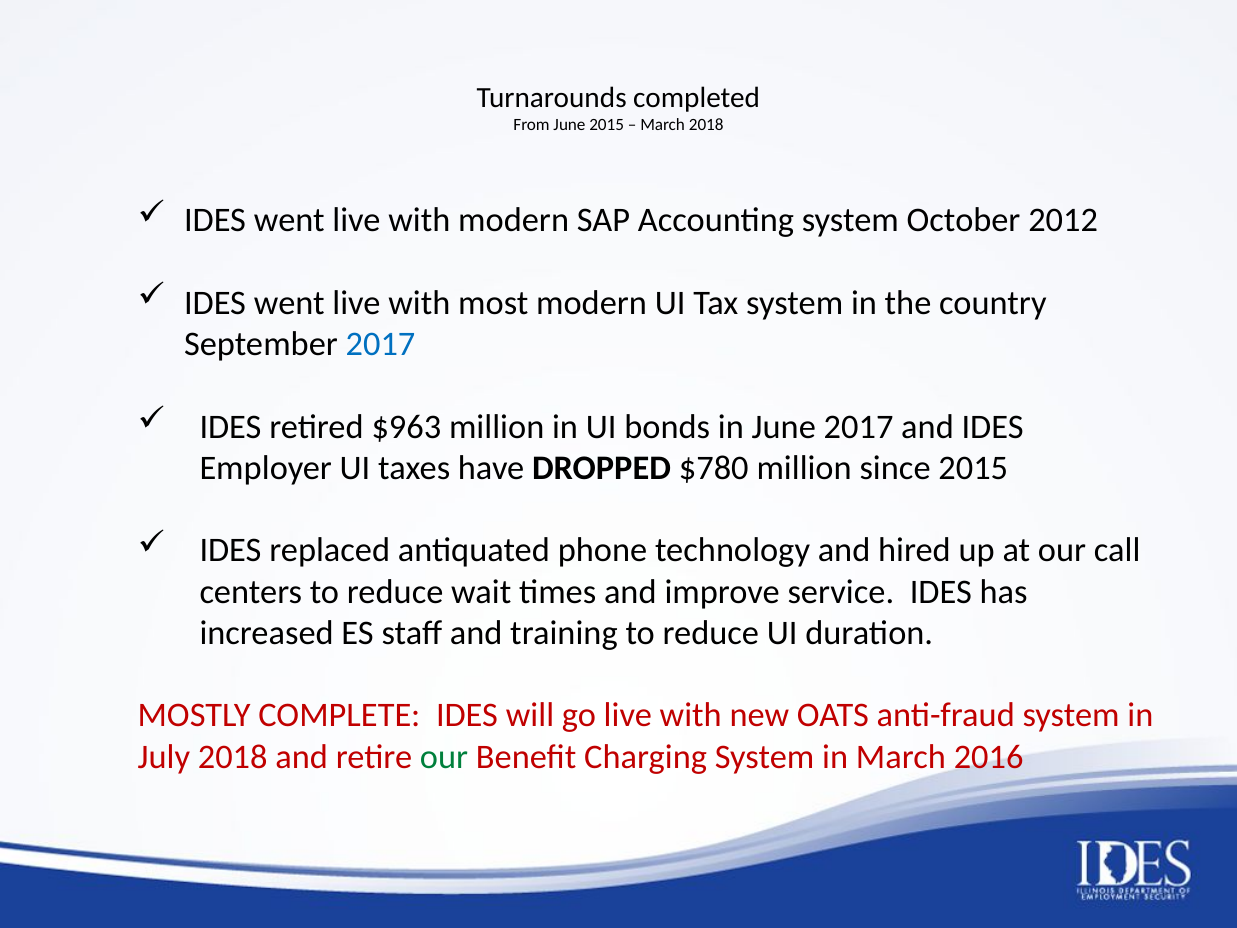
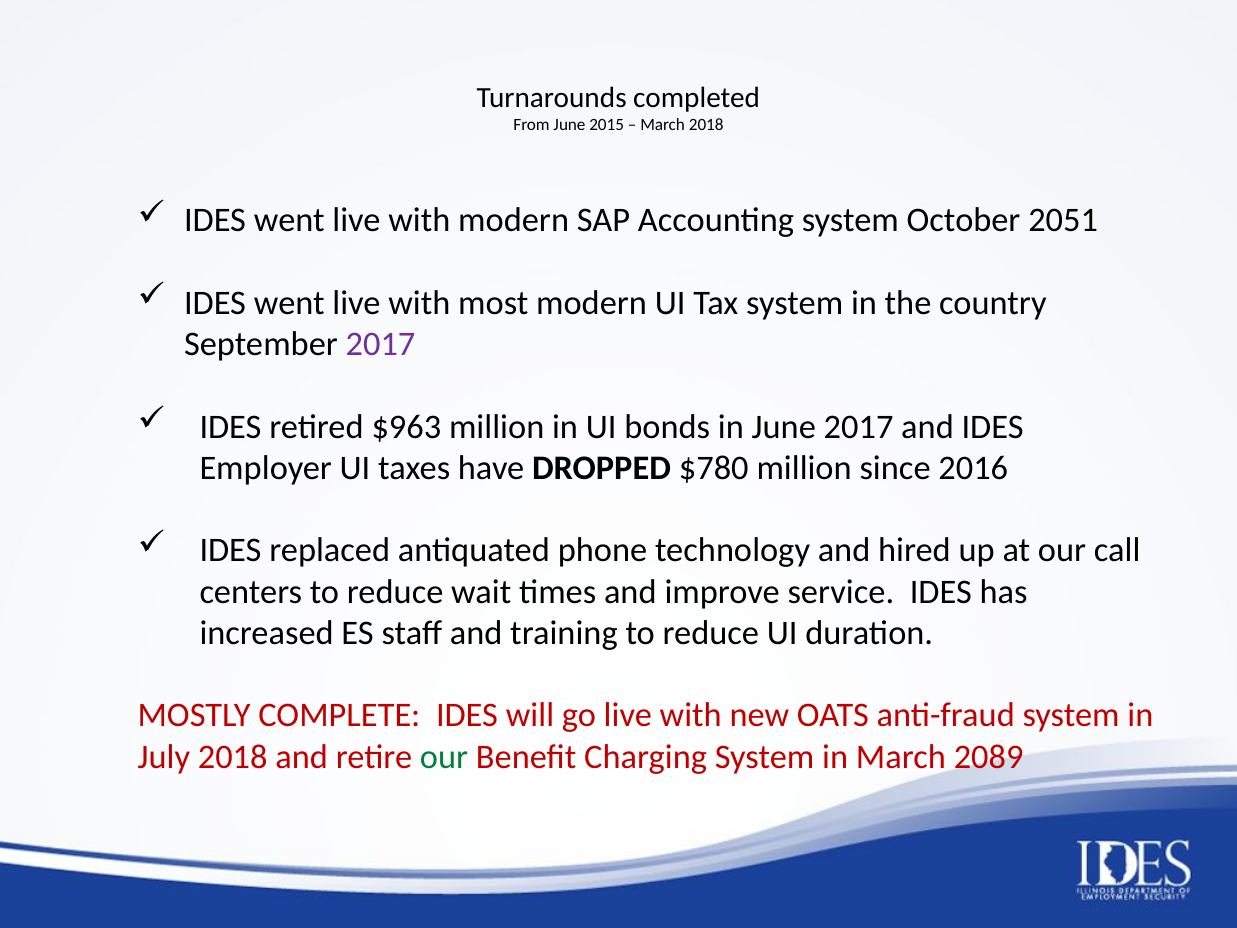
2012: 2012 -> 2051
2017 at (381, 344) colour: blue -> purple
since 2015: 2015 -> 2016
2016: 2016 -> 2089
